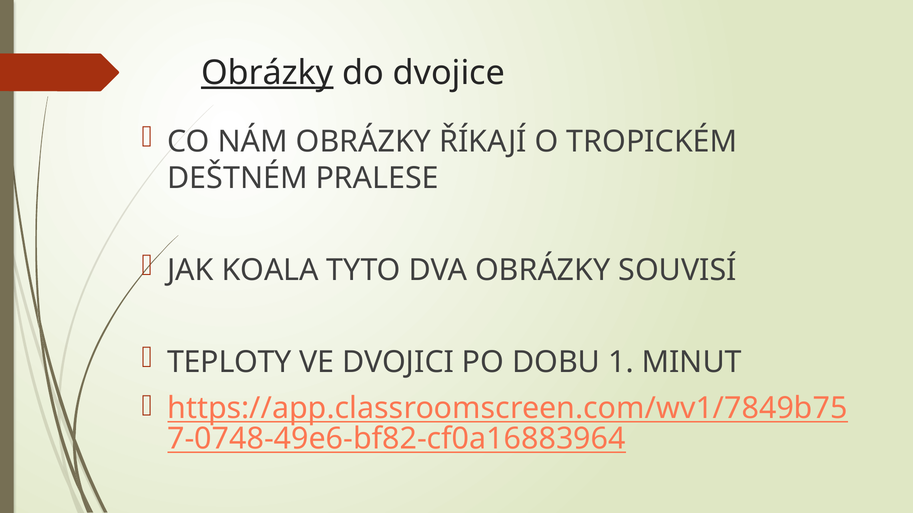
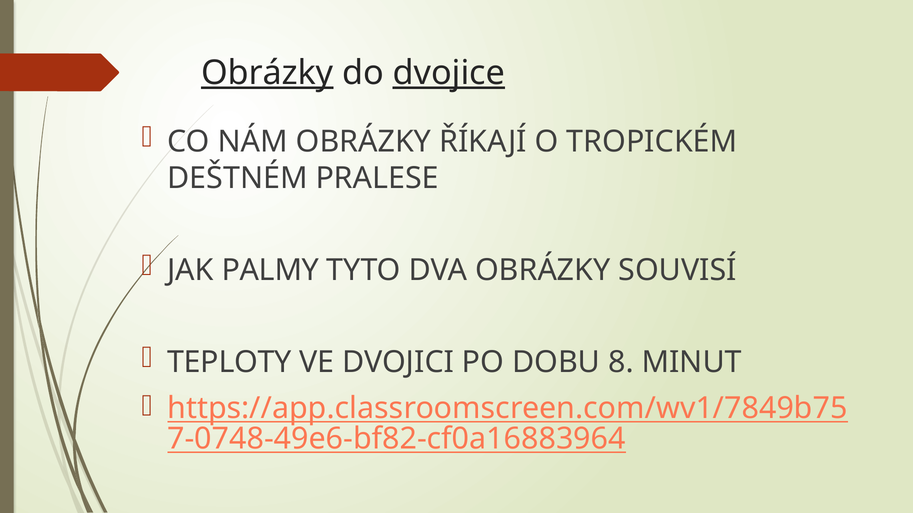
dvojice underline: none -> present
KOALA: KOALA -> PALMY
1: 1 -> 8
